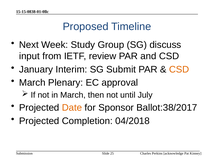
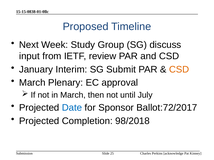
Date colour: orange -> blue
Ballot:38/2017: Ballot:38/2017 -> Ballot:72/2017
04/2018: 04/2018 -> 98/2018
